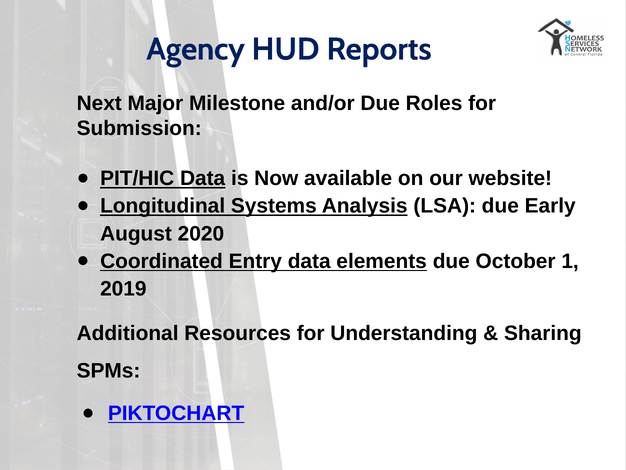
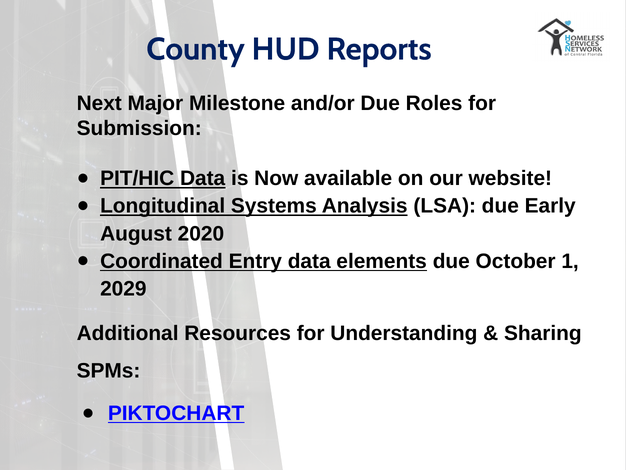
Agency: Agency -> County
2019: 2019 -> 2029
